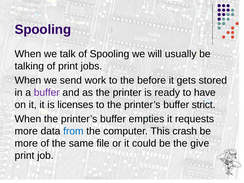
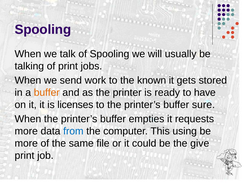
before: before -> known
buffer at (47, 93) colour: purple -> orange
strict: strict -> sure
crash: crash -> using
